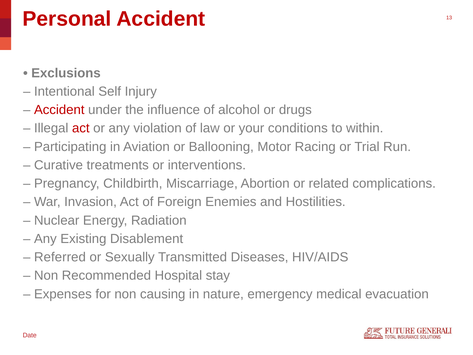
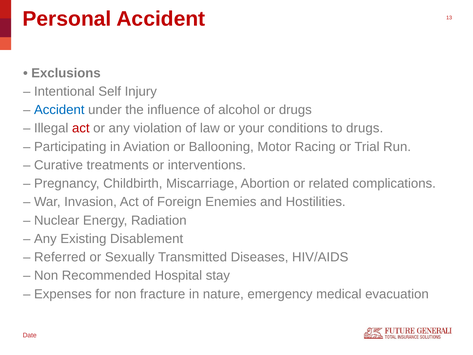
Accident at (59, 110) colour: red -> blue
to within: within -> drugs
causing: causing -> fracture
